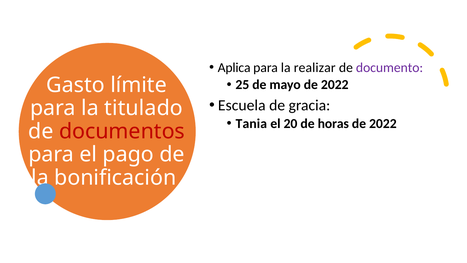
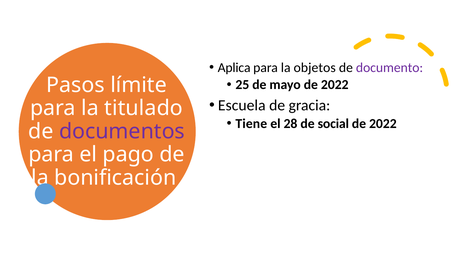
realizar: realizar -> objetos
Gasto: Gasto -> Pasos
Tania: Tania -> Tiene
20: 20 -> 28
horas: horas -> social
documentos colour: red -> purple
